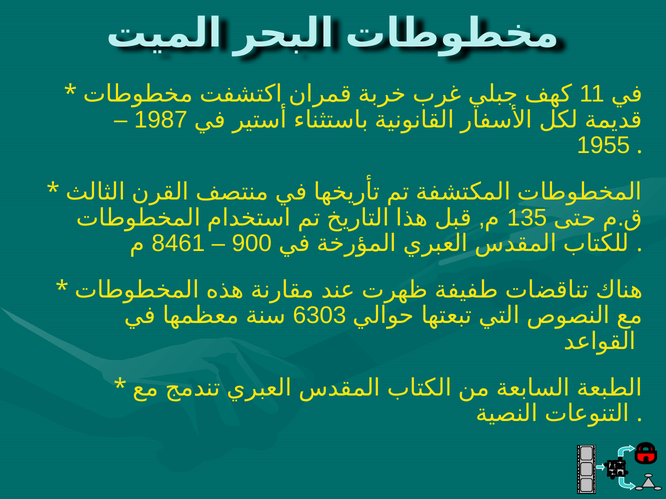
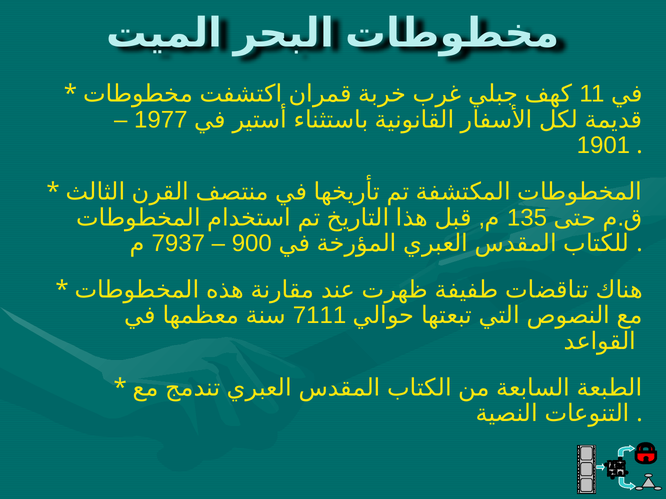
1987: 1987 -> 1977
1955: 1955 -> 1901
8461: 8461 -> 7937
6303: 6303 -> 7111
